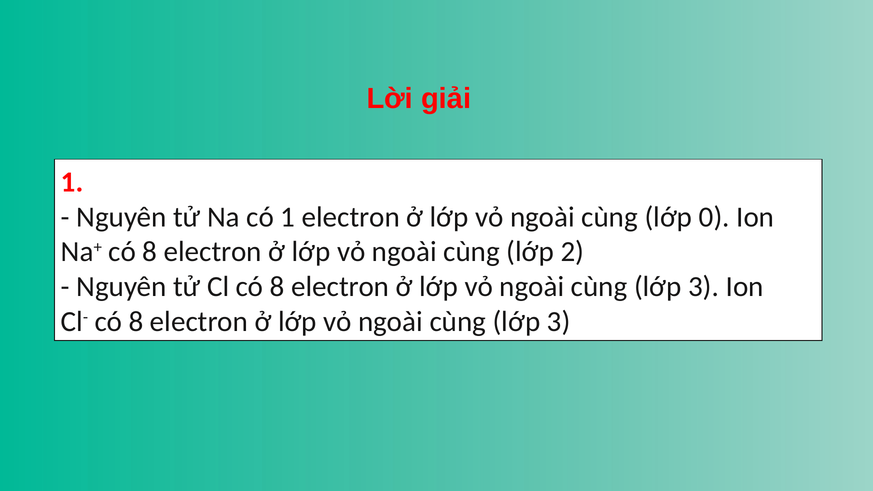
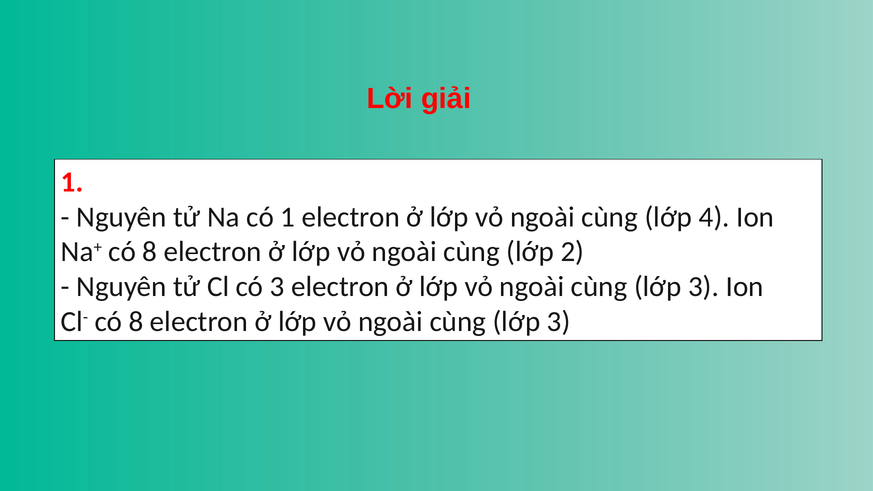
0: 0 -> 4
Cl có 8: 8 -> 3
